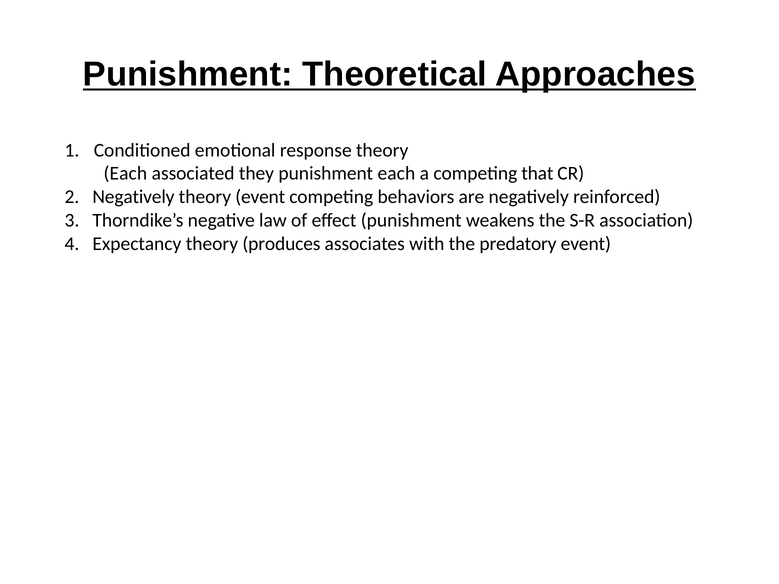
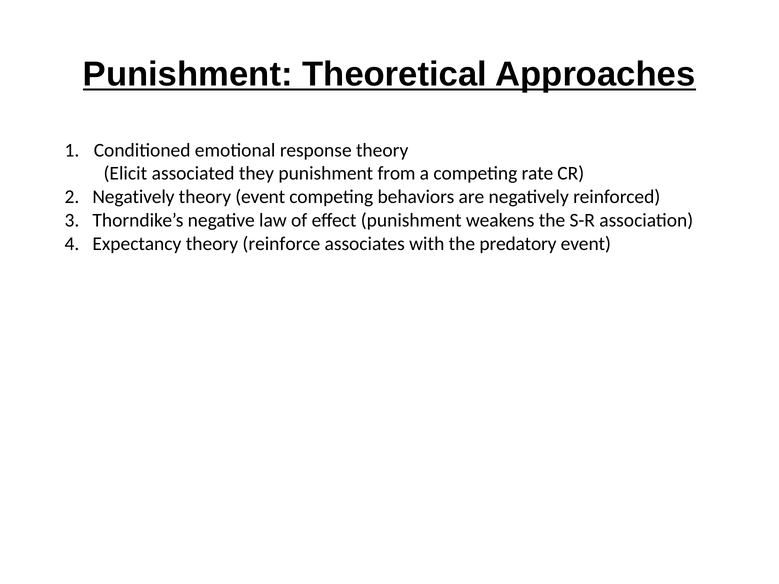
Each at (125, 174): Each -> Elicit
punishment each: each -> from
that: that -> rate
produces: produces -> reinforce
